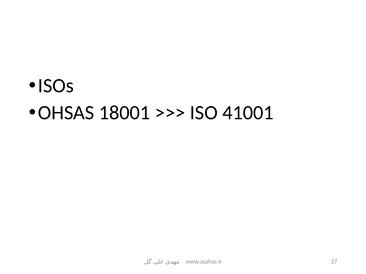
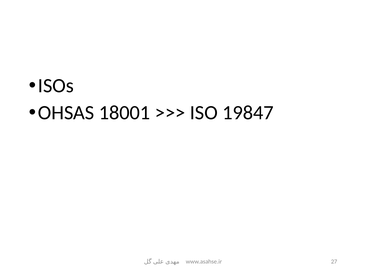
41001: 41001 -> 19847
